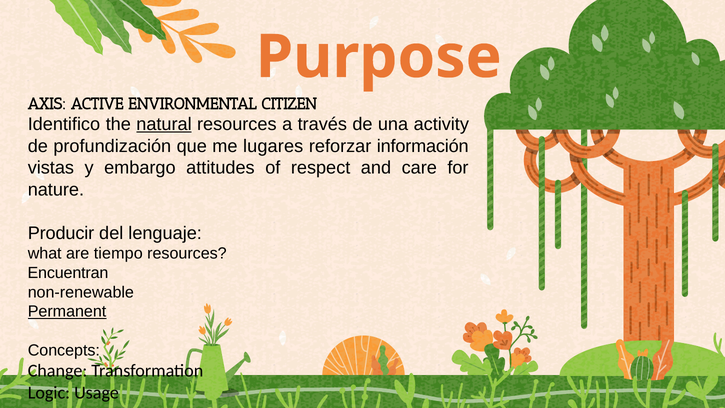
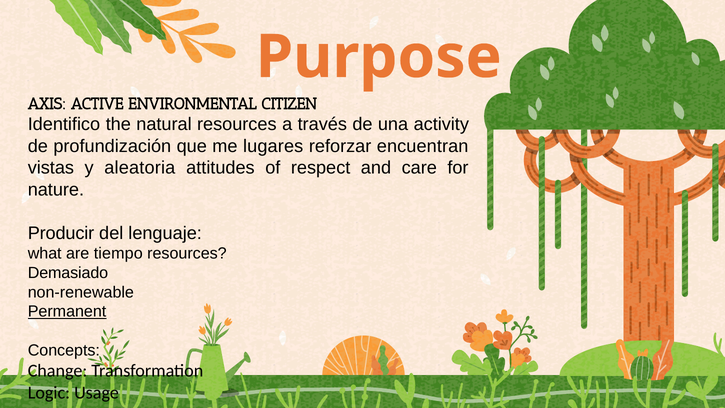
natural underline: present -> none
información: información -> encuentran
embargo: embargo -> aleatoria
Encuentran: Encuentran -> Demasiado
